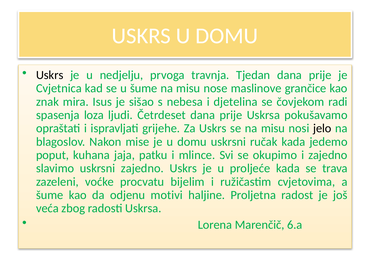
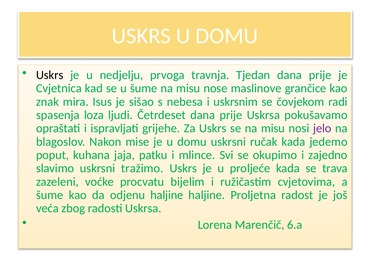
djetelina: djetelina -> uskrsnim
jelo colour: black -> purple
uskrsni zajedno: zajedno -> tražimo
odjenu motivi: motivi -> haljine
